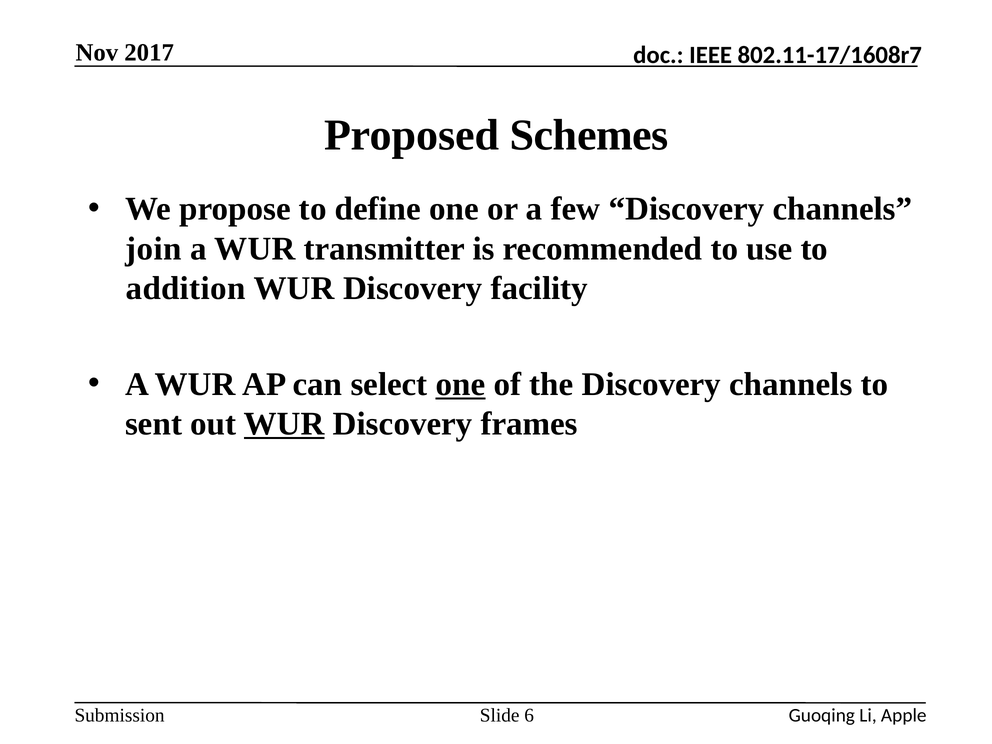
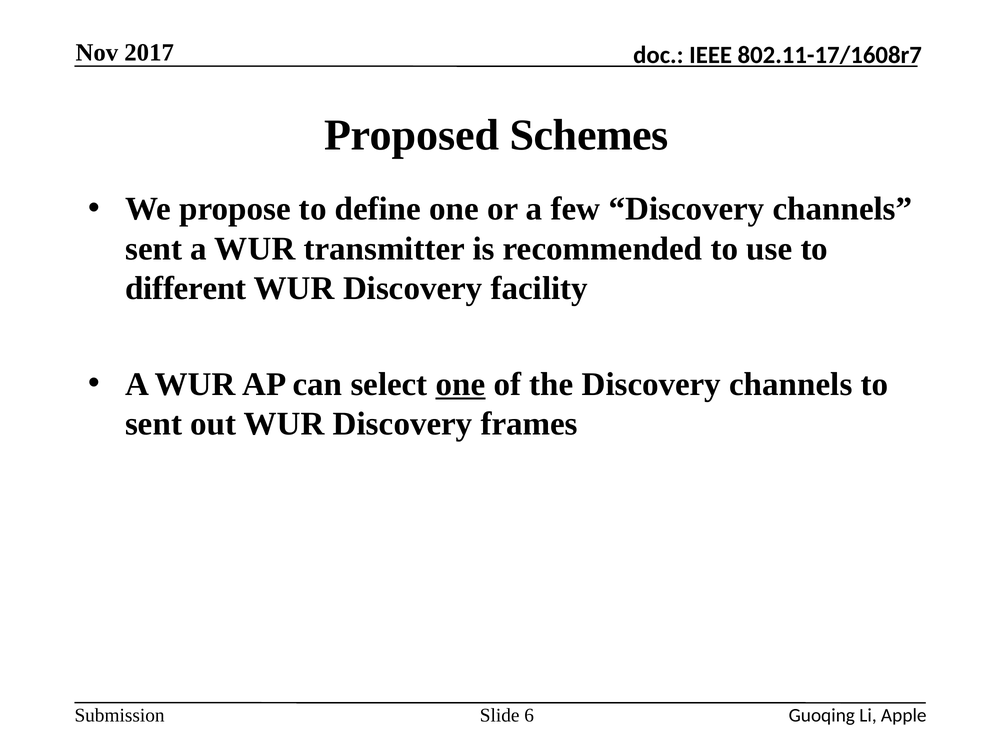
join at (153, 249): join -> sent
addition: addition -> different
WUR at (284, 424) underline: present -> none
